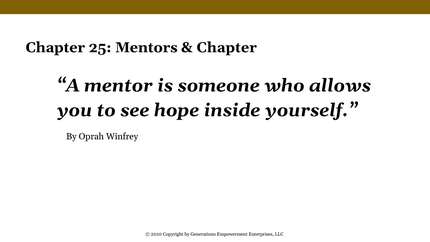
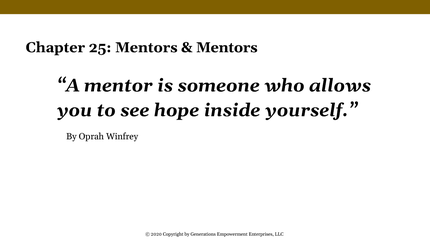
Chapter at (227, 47): Chapter -> Mentors
